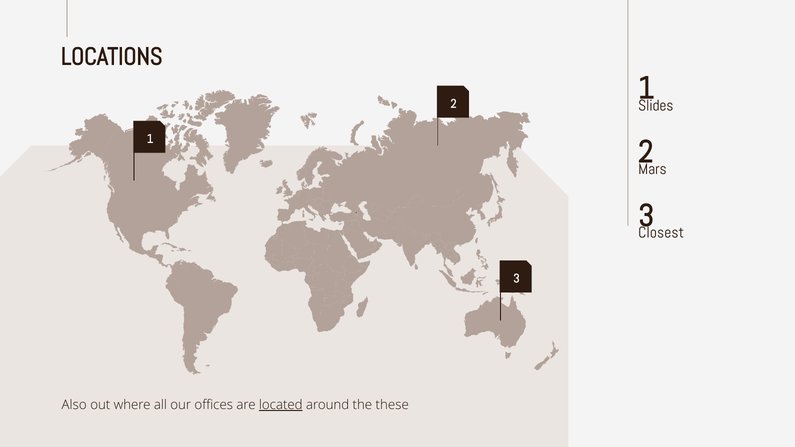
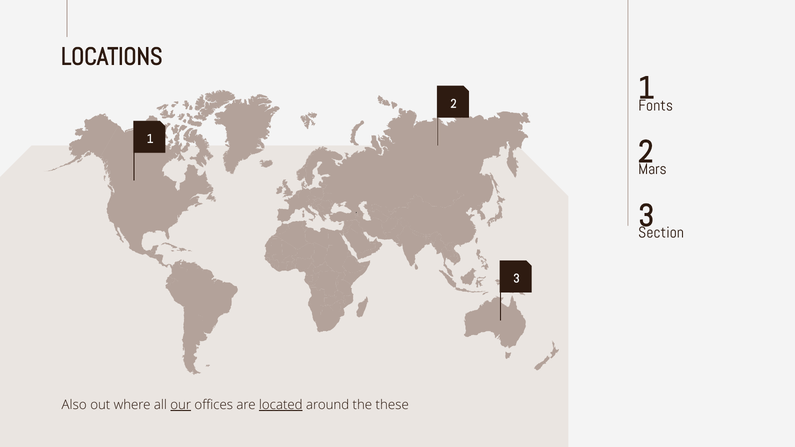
Slides: Slides -> Fonts
Closest: Closest -> Section
our underline: none -> present
